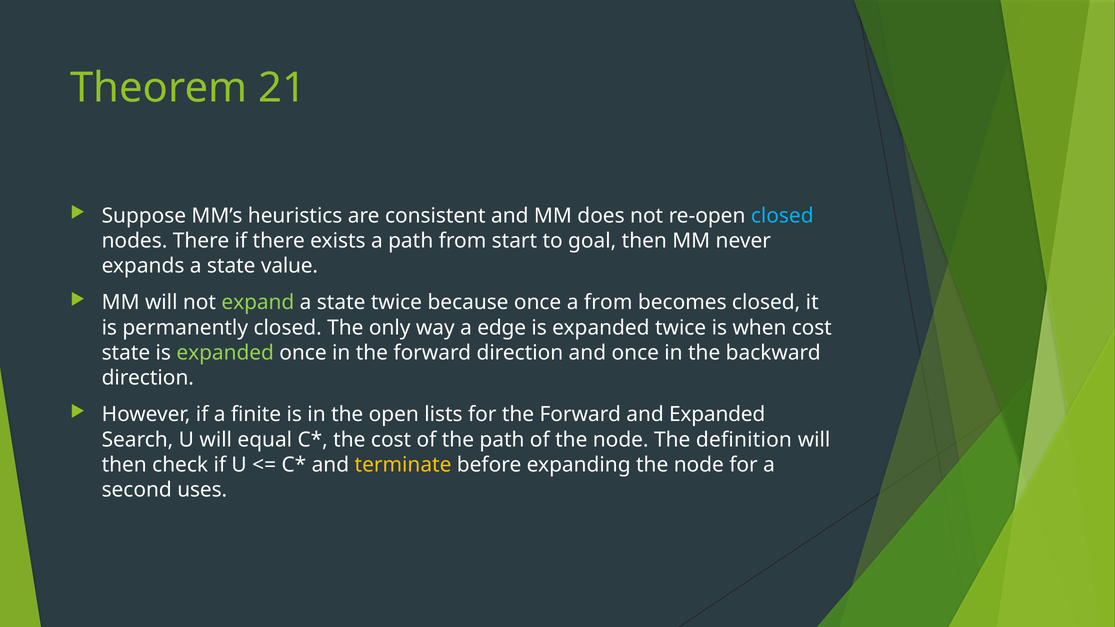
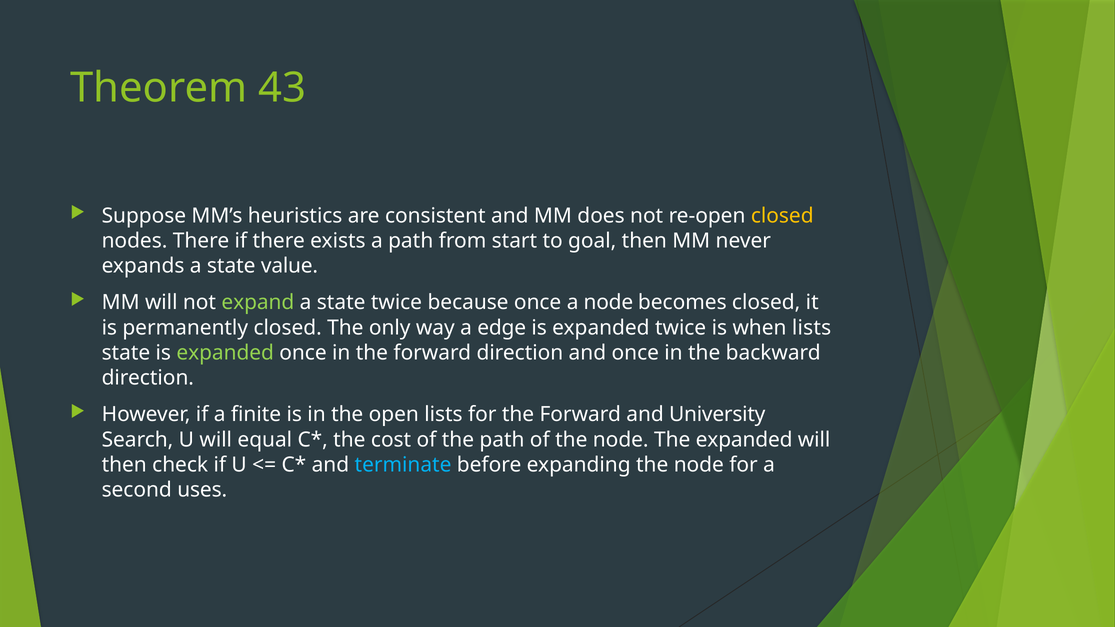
21: 21 -> 43
closed at (782, 216) colour: light blue -> yellow
a from: from -> node
when cost: cost -> lists
and Expanded: Expanded -> University
The definition: definition -> expanded
terminate colour: yellow -> light blue
